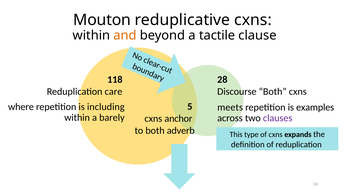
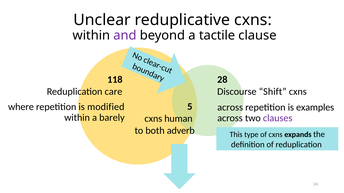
Mouton: Mouton -> Unclear
and colour: orange -> purple
Discourse Both: Both -> Shift
including: including -> modified
meets at (230, 108): meets -> across
anchor: anchor -> human
